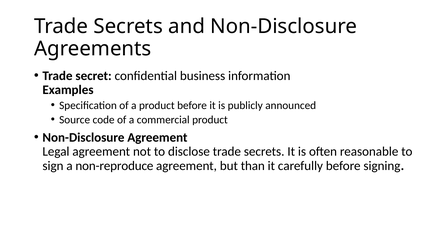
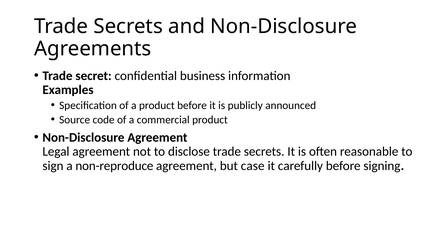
than: than -> case
